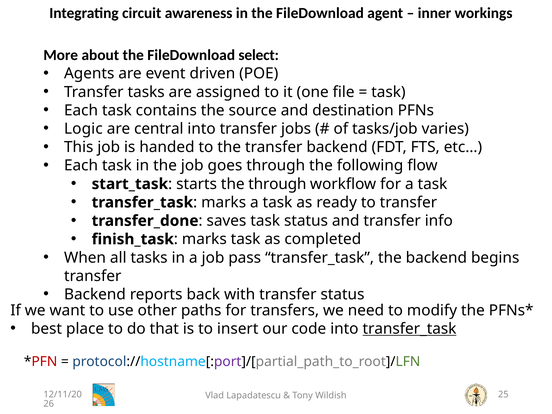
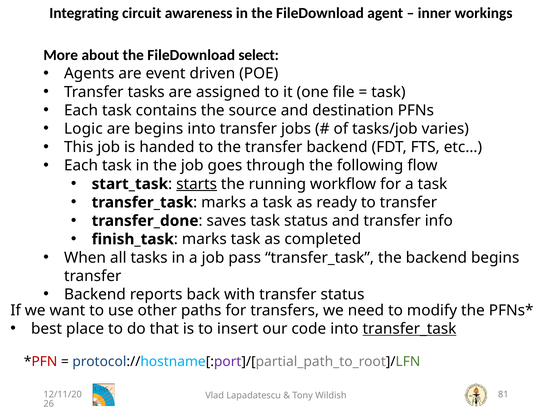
are central: central -> begins
starts underline: none -> present
the through: through -> running
25: 25 -> 81
